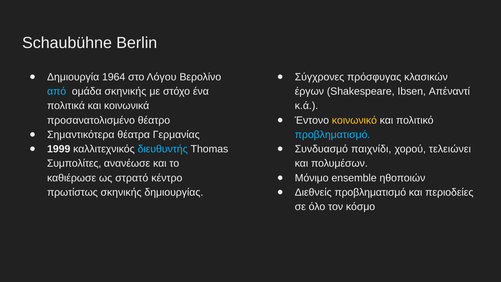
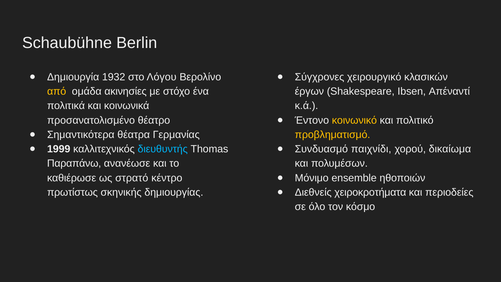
1964: 1964 -> 1932
πρόσφυγας: πρόσφυγας -> χειρουργικό
από colour: light blue -> yellow
ομάδα σκηνικής: σκηνικής -> ακινησίες
προβληματισμό at (333, 135) colour: light blue -> yellow
τελειώνει: τελειώνει -> δικαίωμα
Συμπολίτες: Συμπολίτες -> Παραπάνω
Διεθνείς προβληματισμό: προβληματισμό -> χειροκροτήματα
